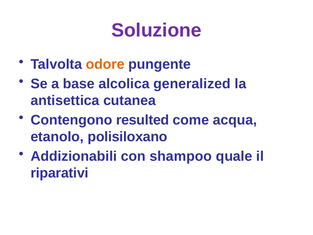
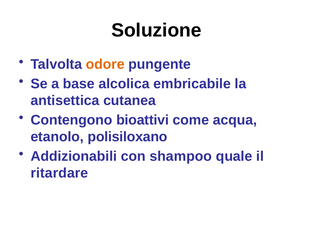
Soluzione colour: purple -> black
generalized: generalized -> embricabile
resulted: resulted -> bioattivi
riparativi: riparativi -> ritardare
